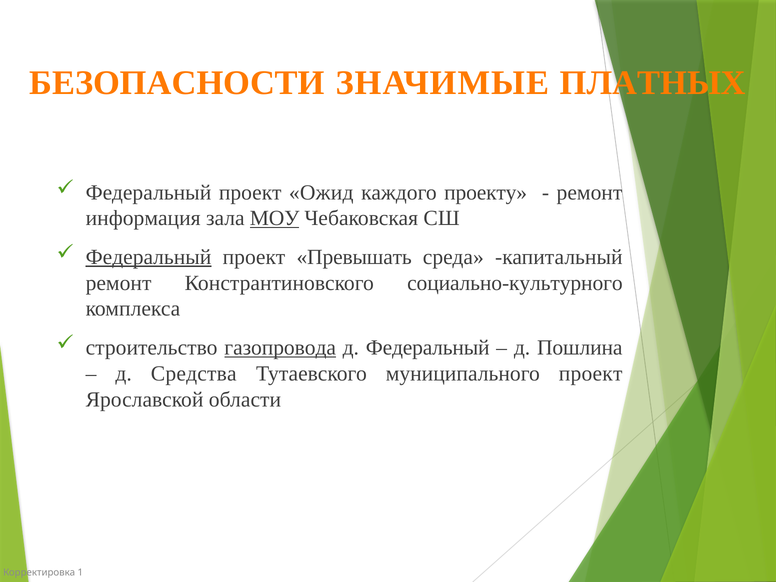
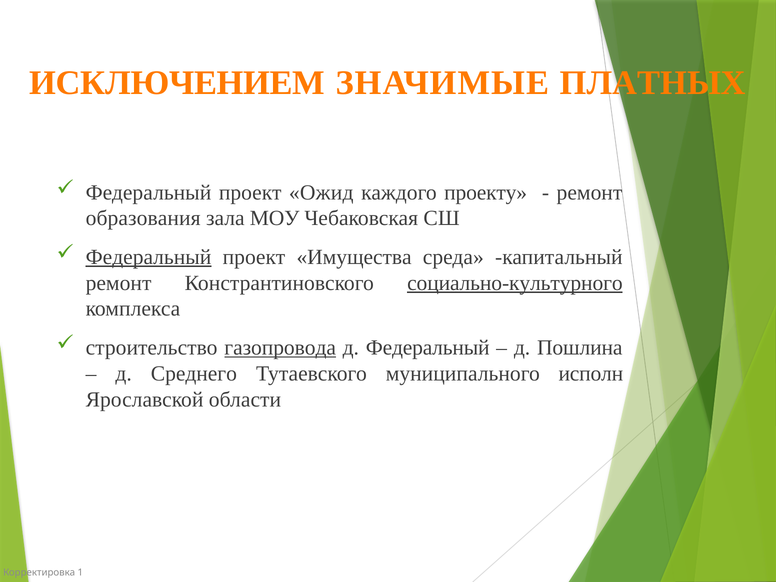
БЕЗОПАСНОСТИ: БЕЗОПАСНОСТИ -> ИСКЛЮЧЕНИЕМ
информация: информация -> образования
МОУ underline: present -> none
Превышать: Превышать -> Имущества
социально-культурного underline: none -> present
Средства: Средства -> Среднего
муниципального проект: проект -> исполн
